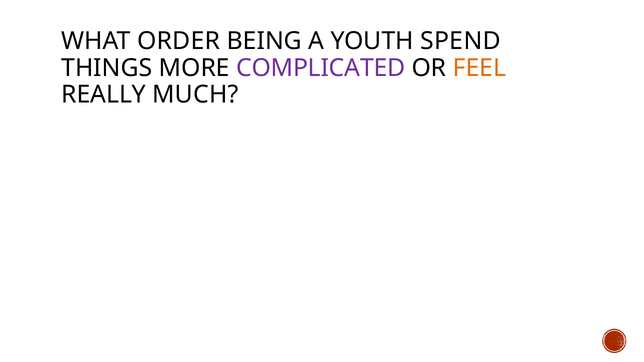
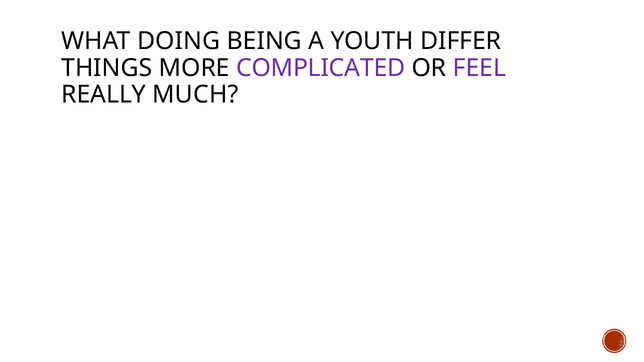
ORDER: ORDER -> DOING
SPEND: SPEND -> DIFFER
FEEL colour: orange -> purple
